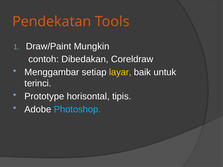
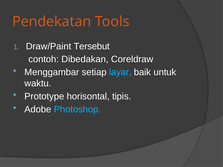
Mungkin: Mungkin -> Tersebut
layar colour: yellow -> light blue
terinci: terinci -> waktu
